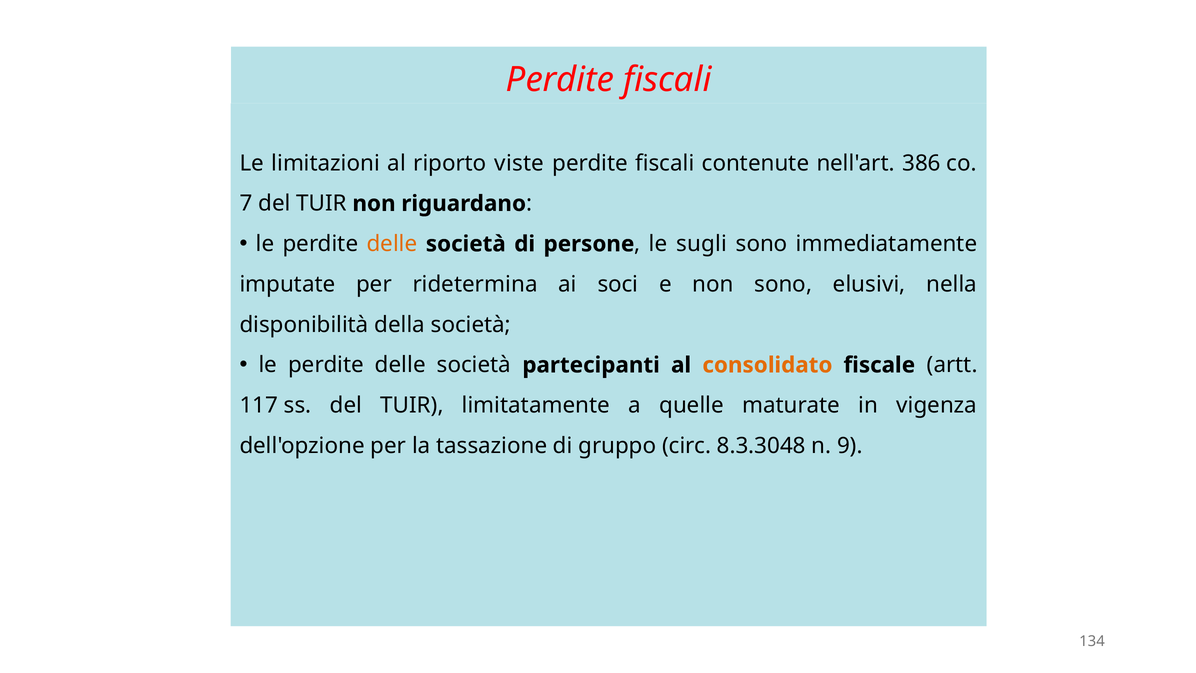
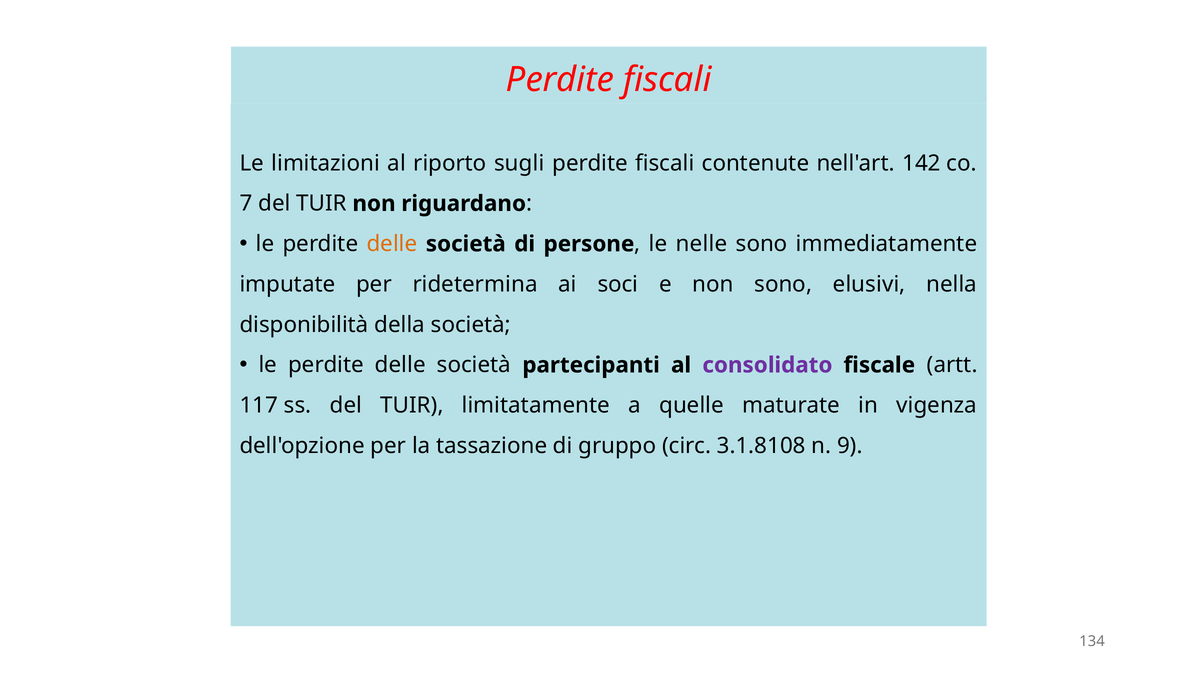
viste: viste -> sugli
386: 386 -> 142
sugli: sugli -> nelle
consolidato colour: orange -> purple
8.3.3048: 8.3.3048 -> 3.1.8108
